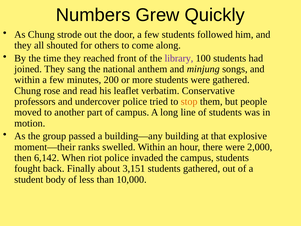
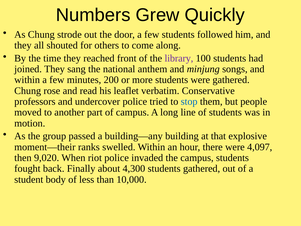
stop colour: orange -> blue
2,000: 2,000 -> 4,097
6,142: 6,142 -> 9,020
3,151: 3,151 -> 4,300
